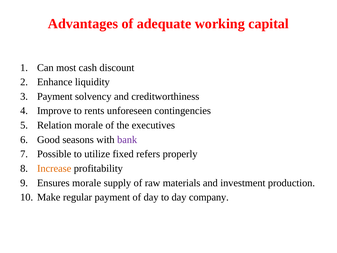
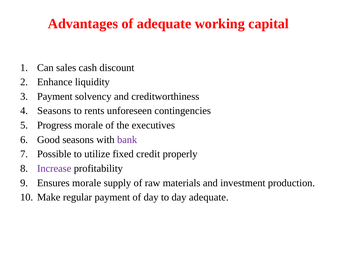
most: most -> sales
Improve at (54, 111): Improve -> Seasons
Relation: Relation -> Progress
refers: refers -> credit
Increase colour: orange -> purple
day company: company -> adequate
